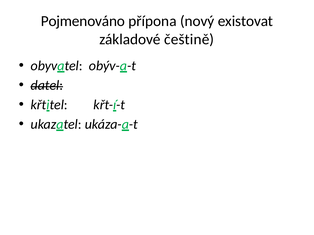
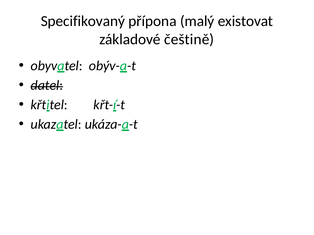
Pojmenováno: Pojmenováno -> Specifikovaný
nový: nový -> malý
